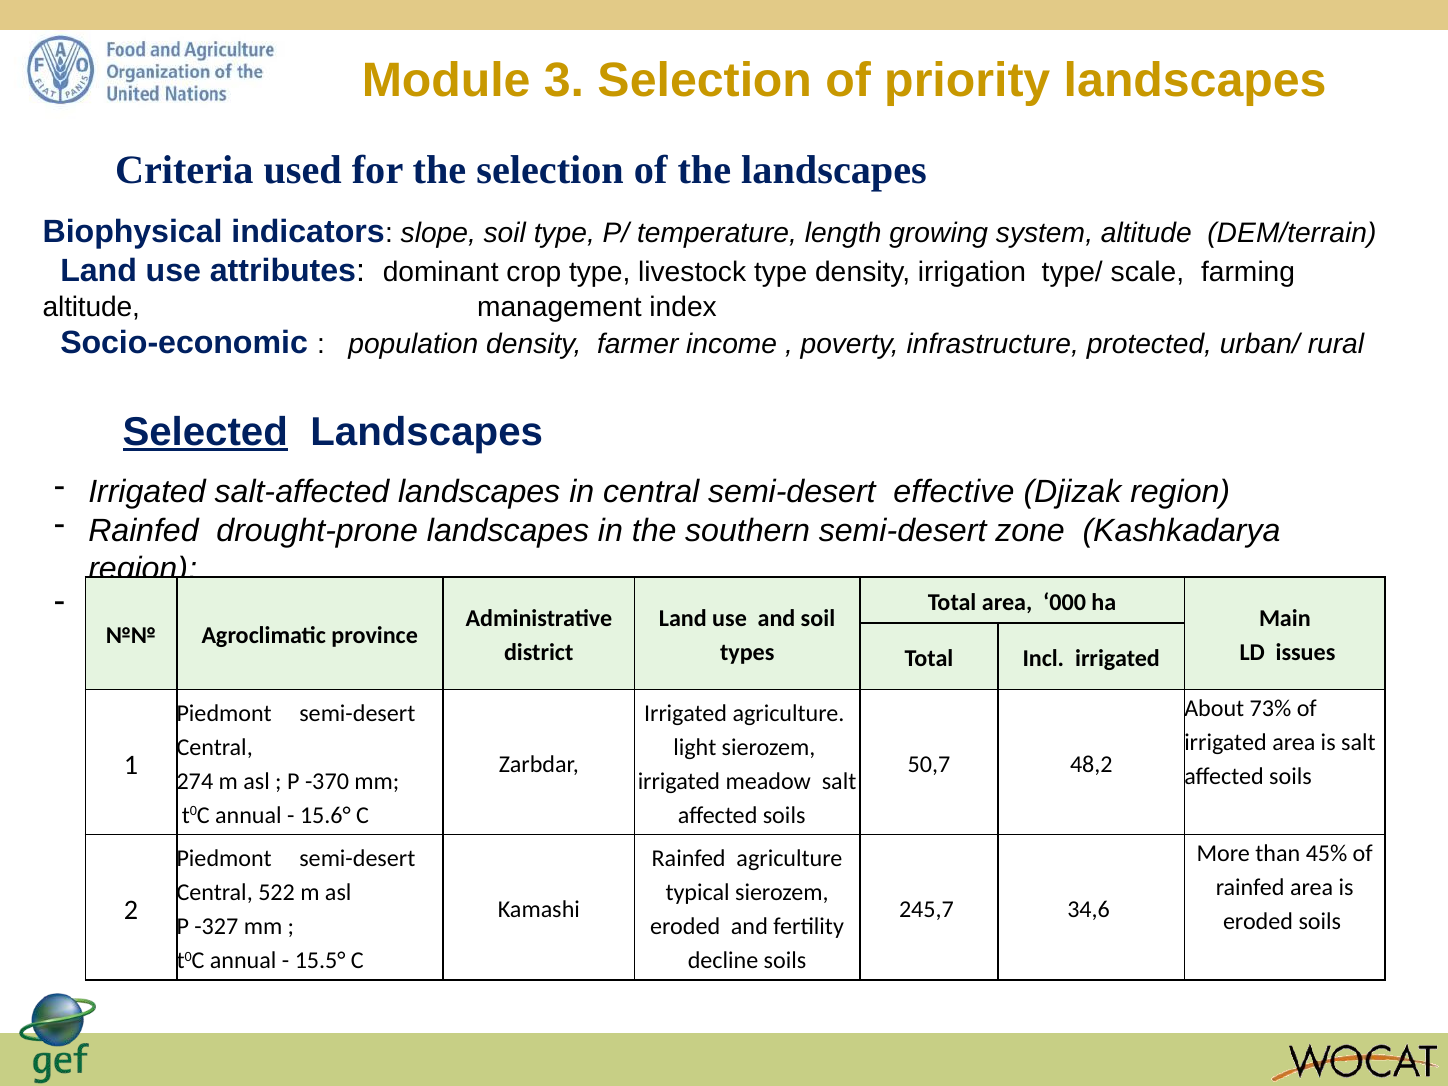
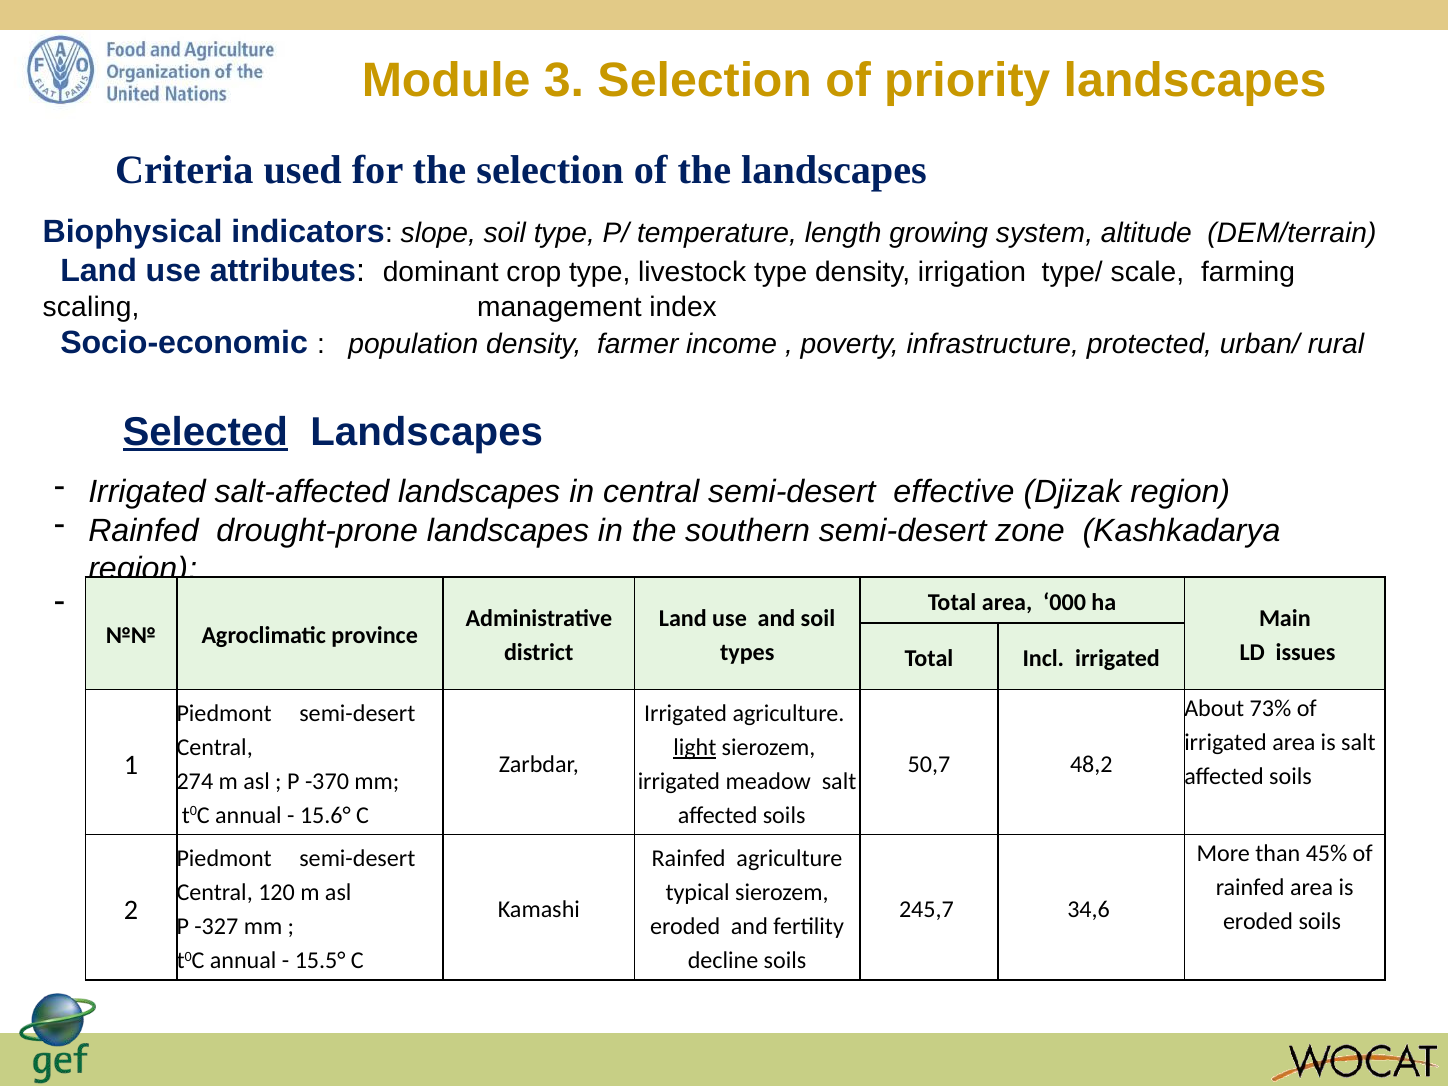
altitude at (91, 307): altitude -> scaling
light underline: none -> present
522: 522 -> 120
